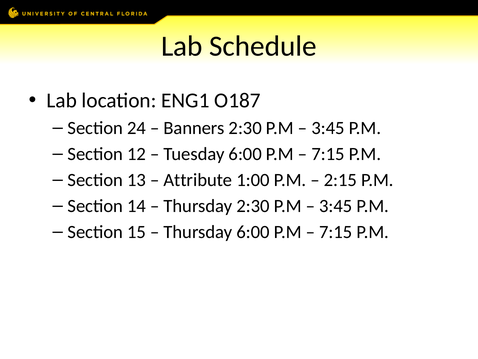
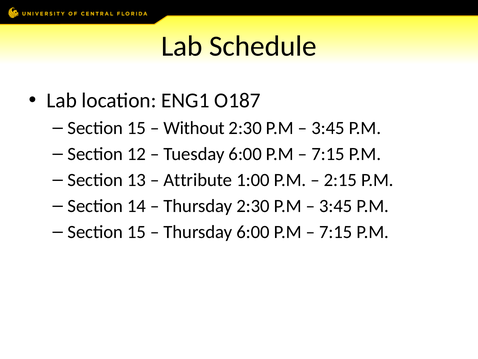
24 at (137, 128): 24 -> 15
Banners: Banners -> Without
